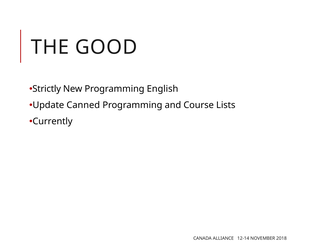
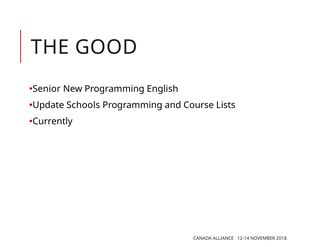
Strictly: Strictly -> Senior
Canned: Canned -> Schools
